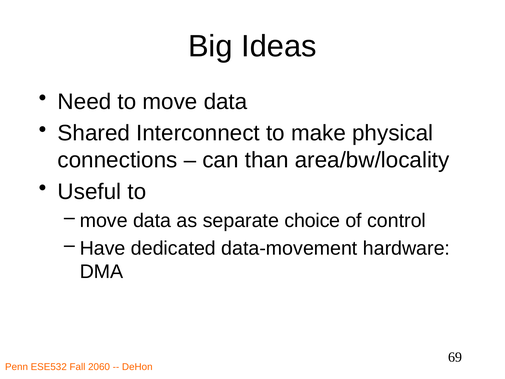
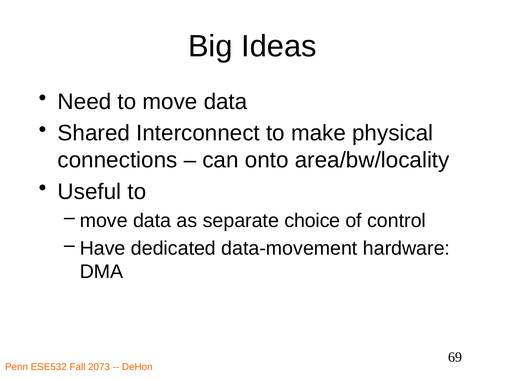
than: than -> onto
2060: 2060 -> 2073
